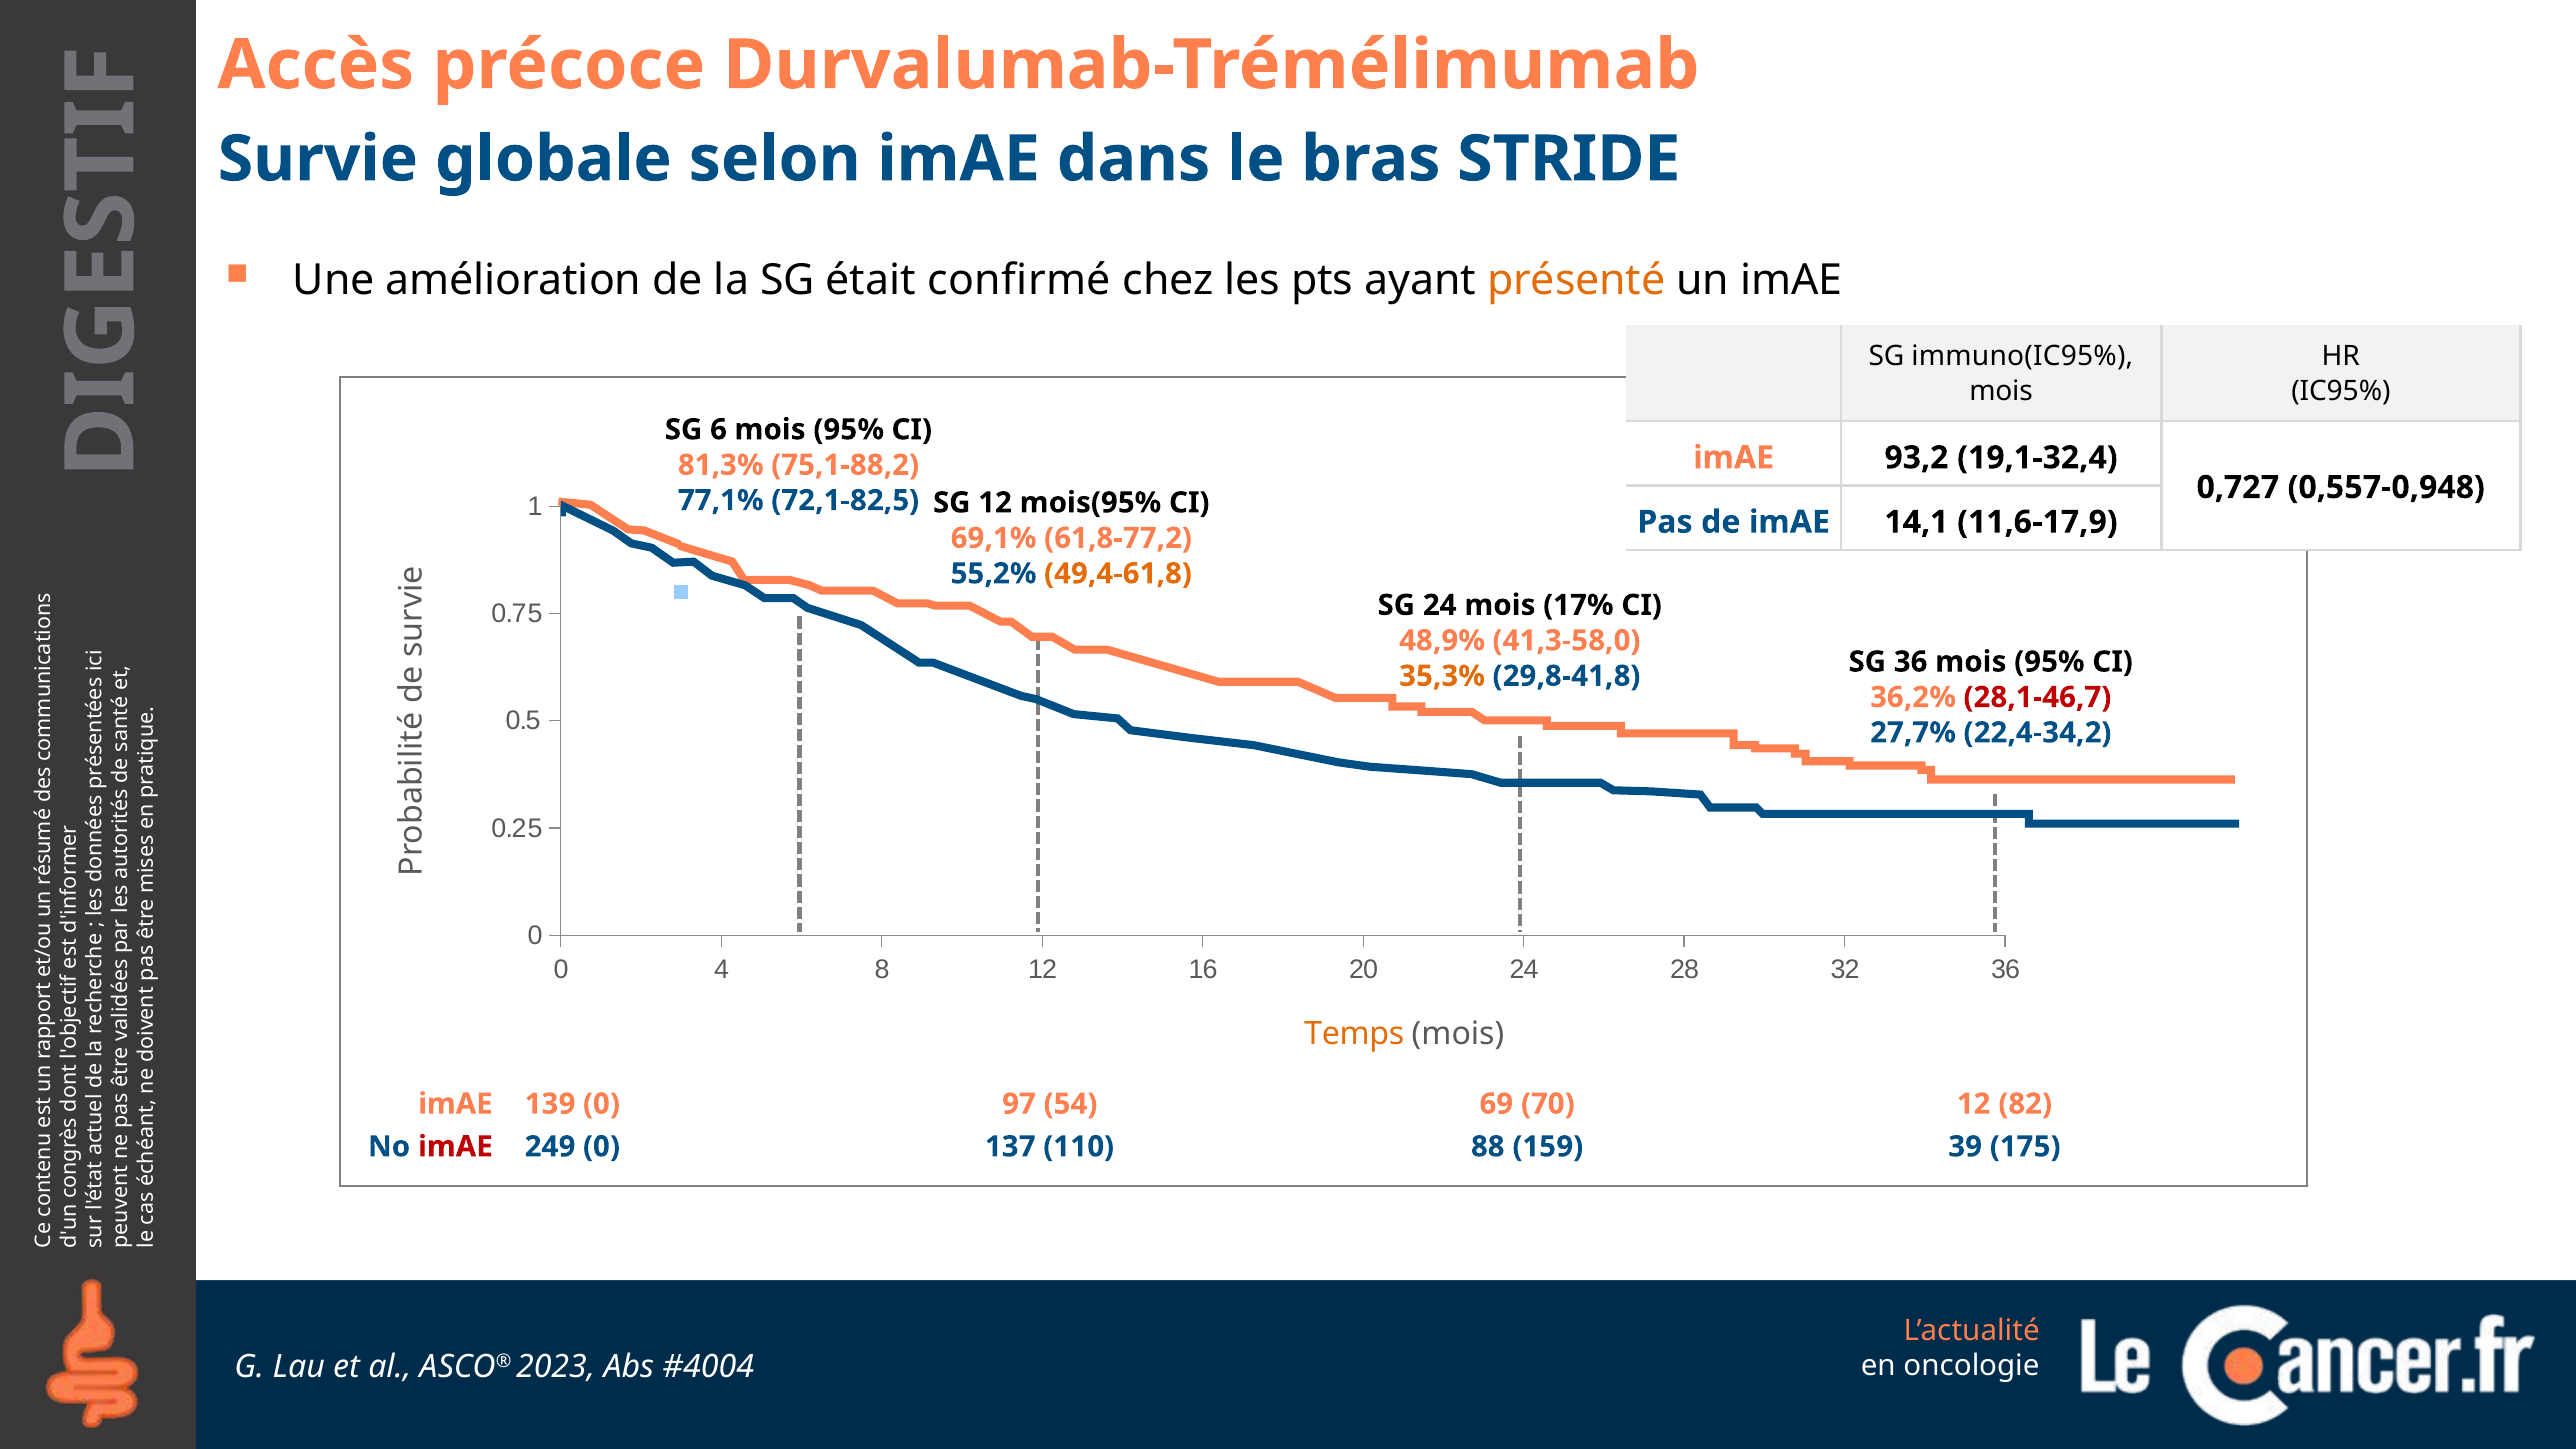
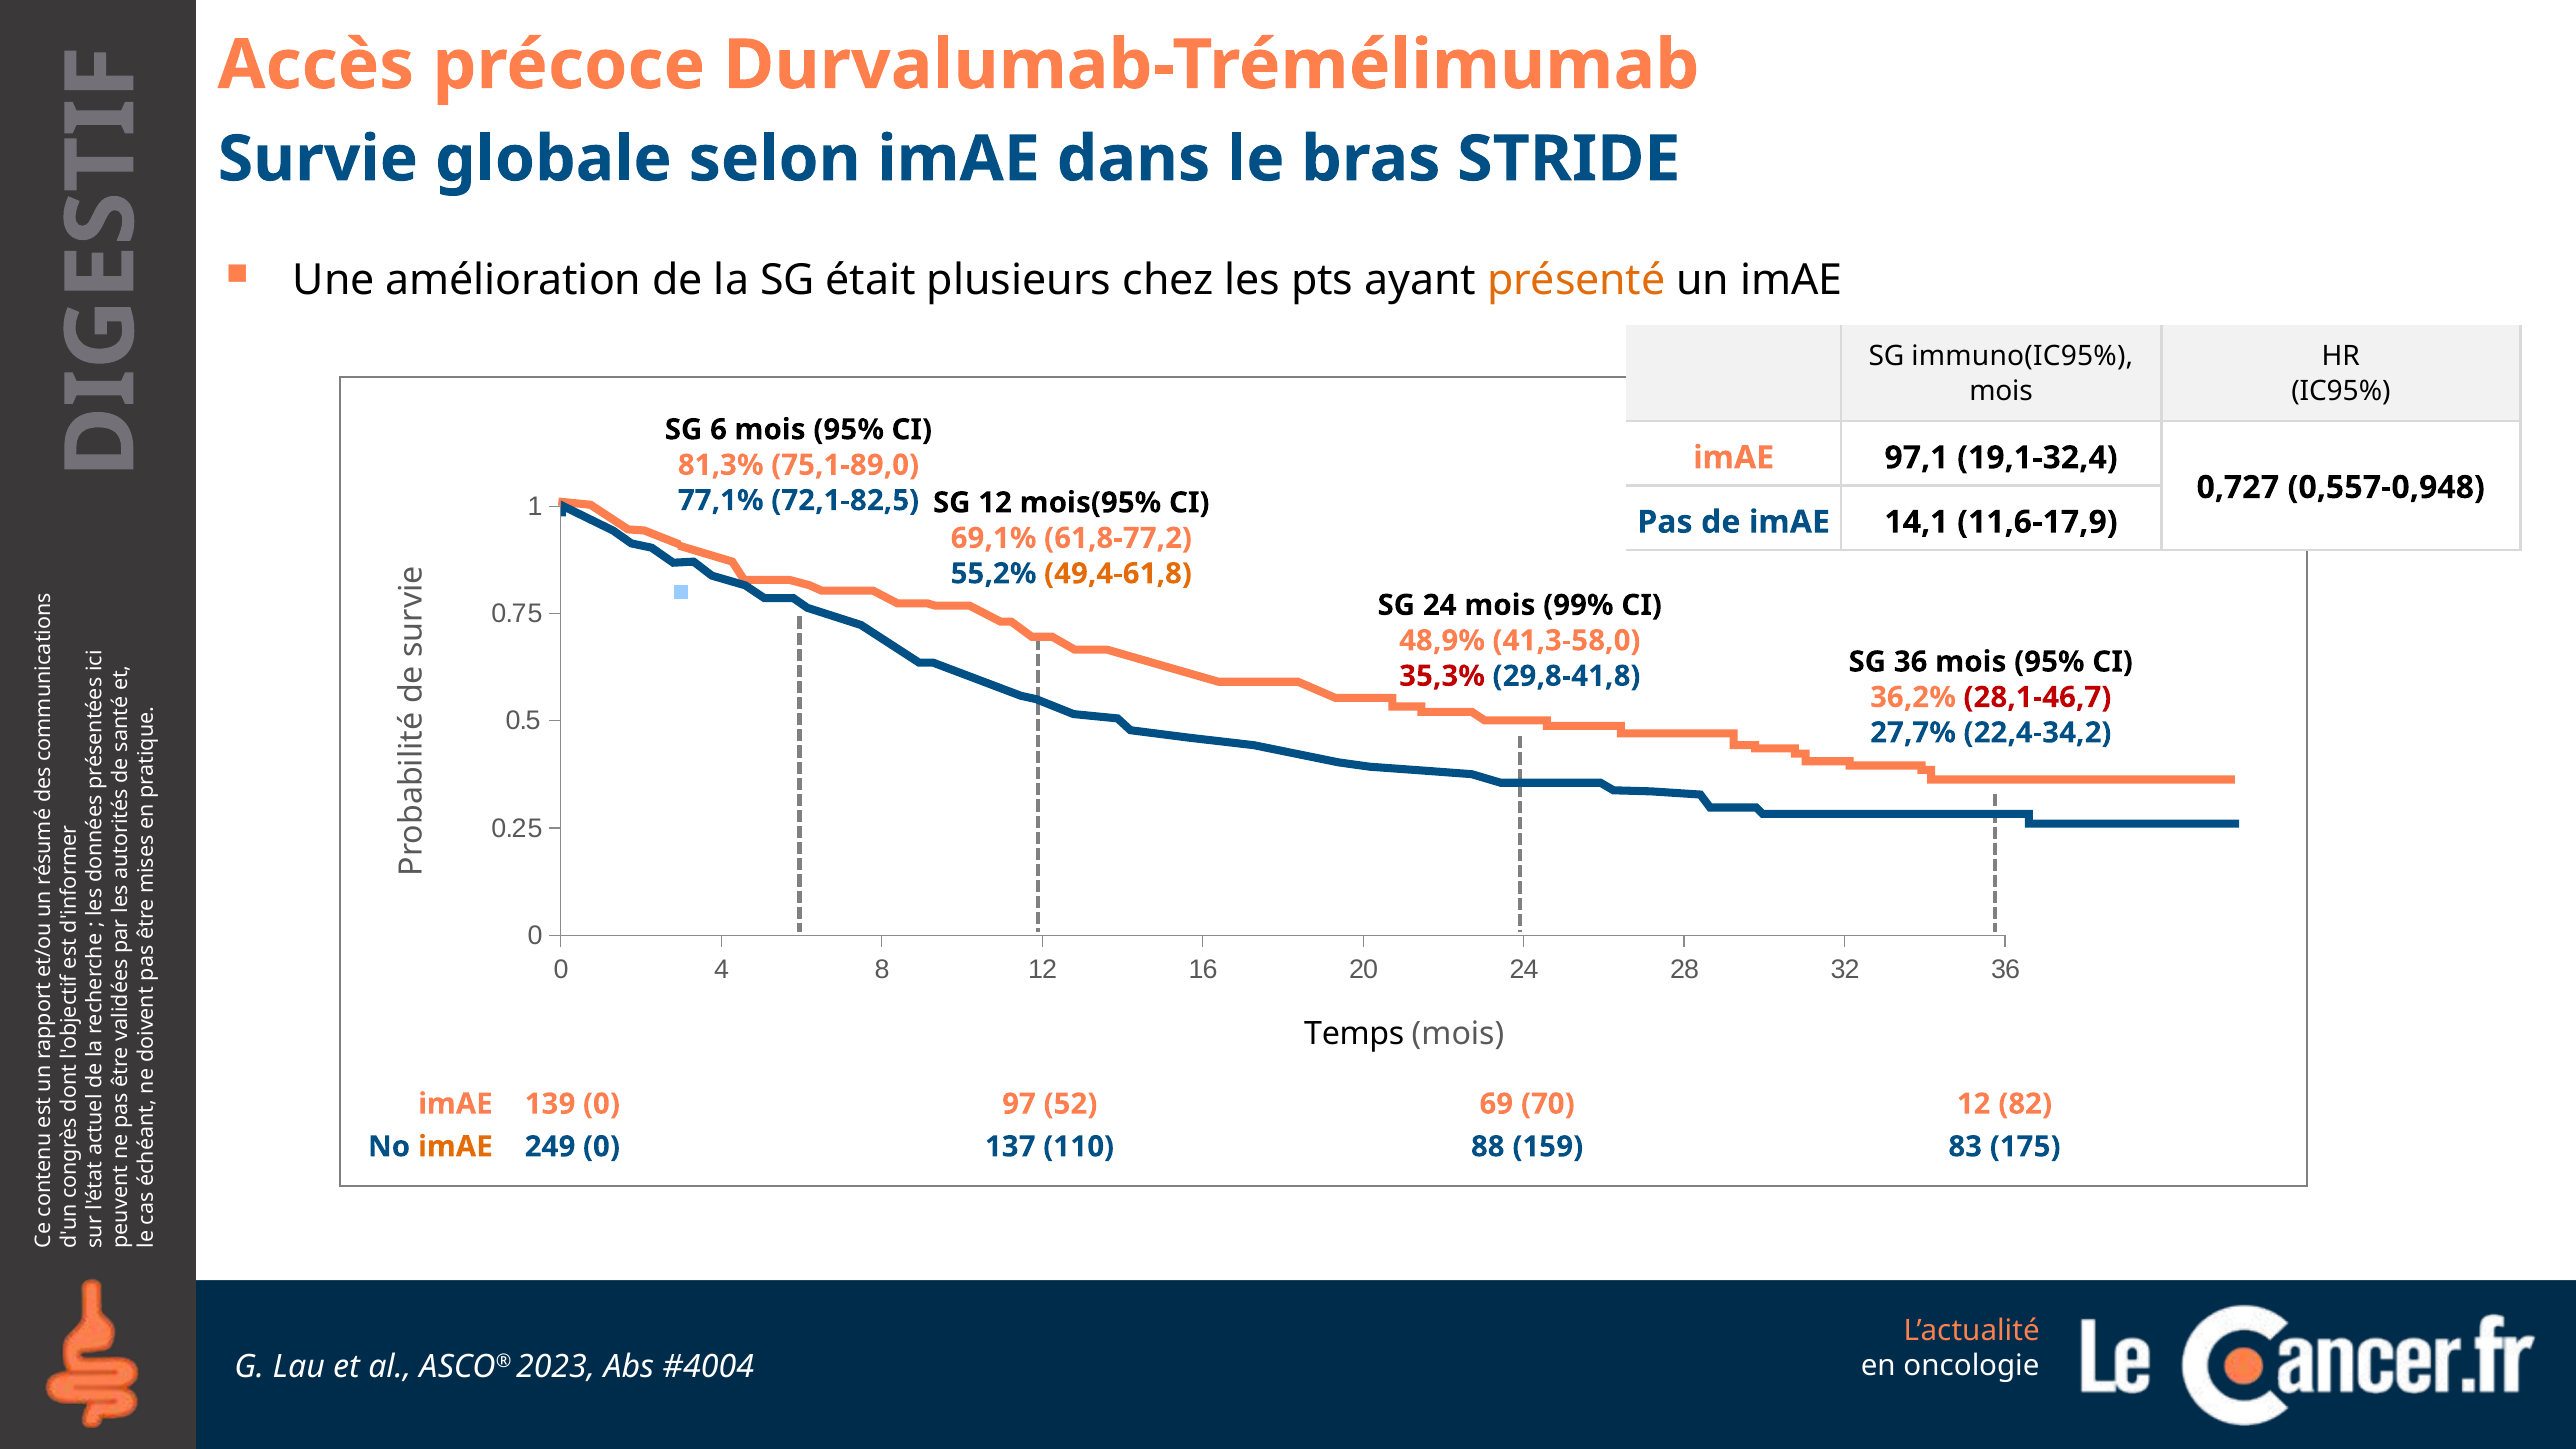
confirmé: confirmé -> plusieurs
93,2: 93,2 -> 97,1
75,1-88,2: 75,1-88,2 -> 75,1-89,0
17%: 17% -> 99%
35,3% colour: orange -> red
Temps colour: orange -> black
54: 54 -> 52
imAE at (455, 1147) colour: red -> orange
39: 39 -> 83
